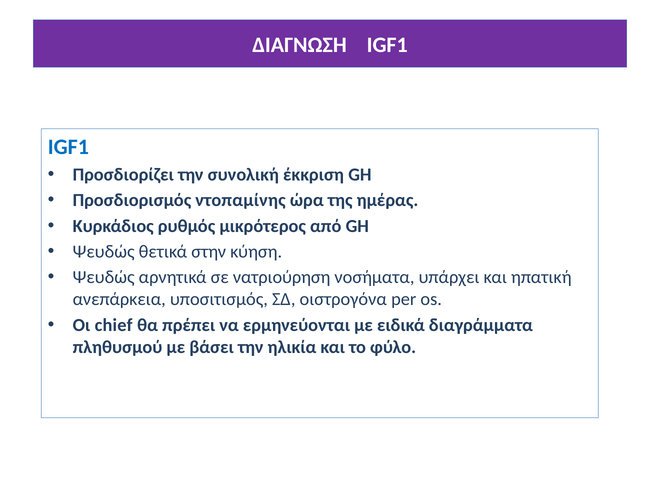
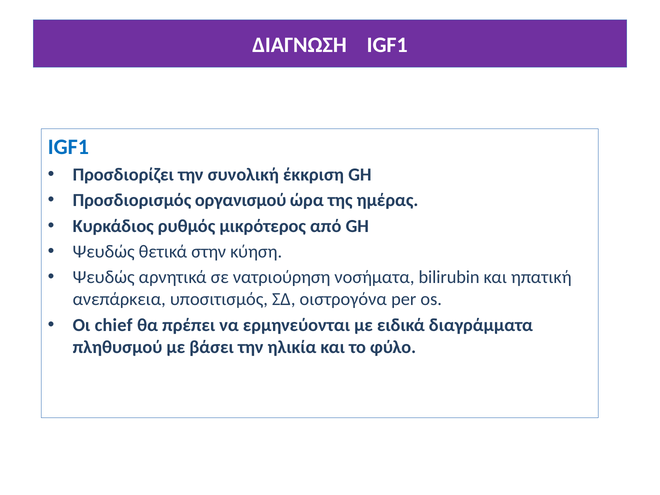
ντοπαμίνης: ντοπαμίνης -> οργανισμού
υπάρχει: υπάρχει -> bilirubin
